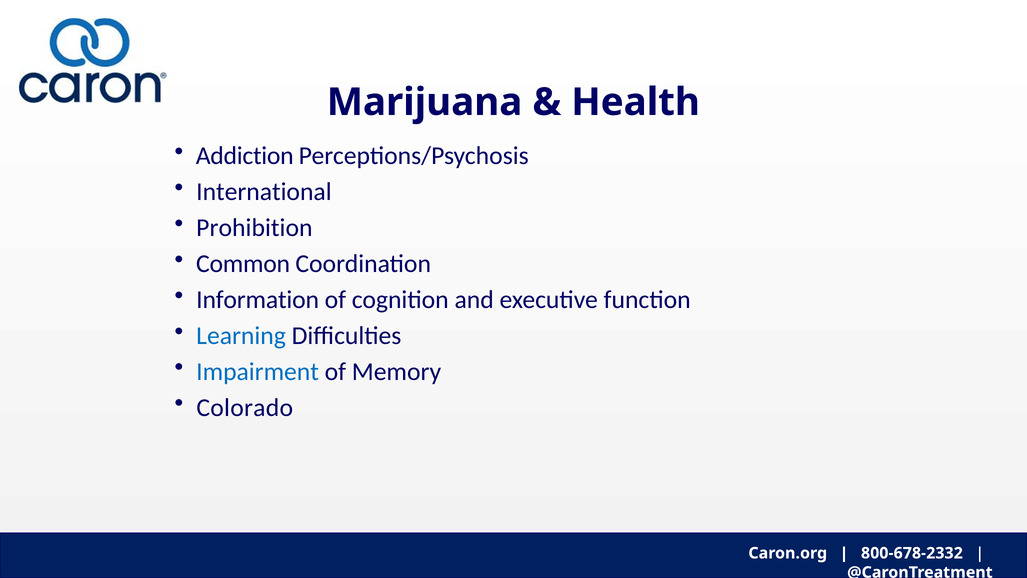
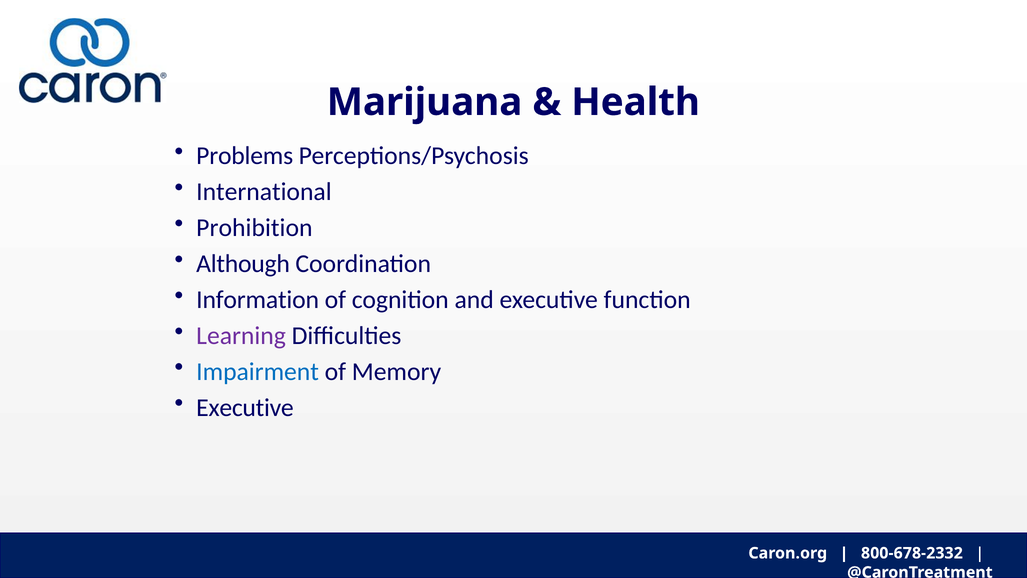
Addiction: Addiction -> Problems
Common: Common -> Although
Learning colour: blue -> purple
Colorado at (245, 407): Colorado -> Executive
